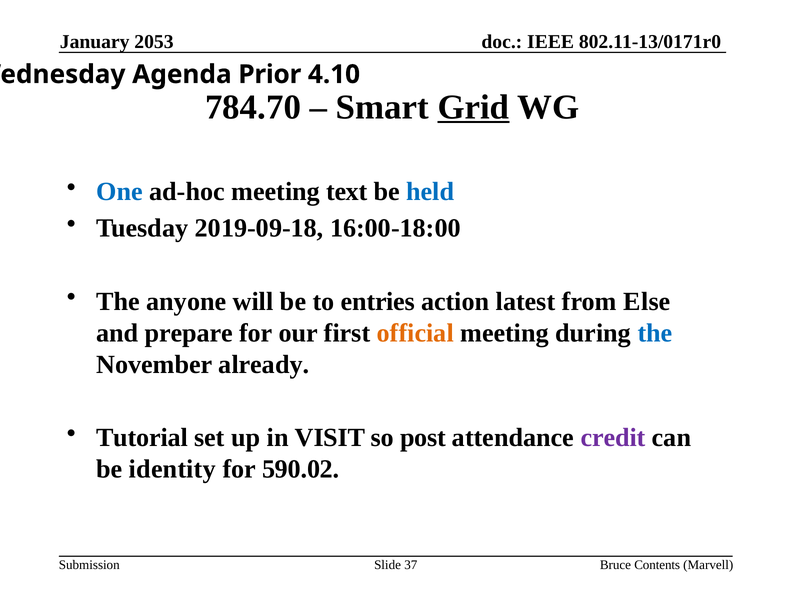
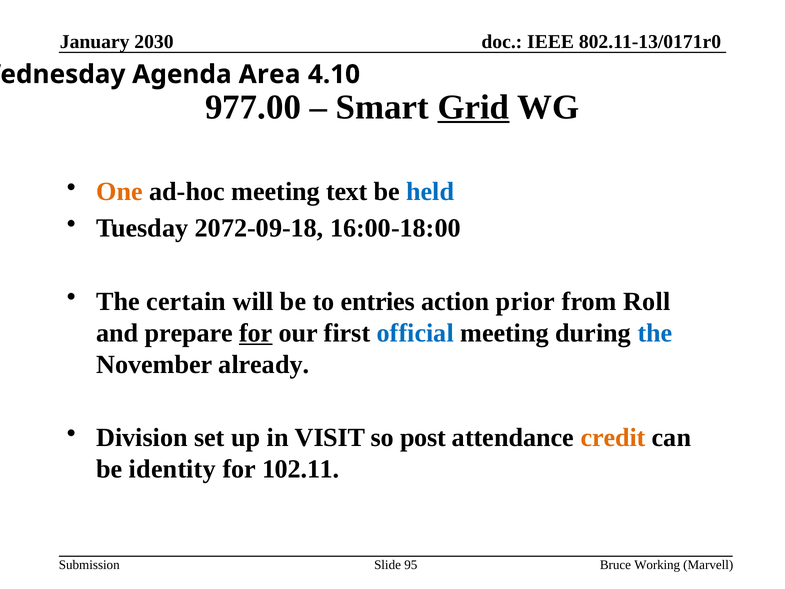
2053: 2053 -> 2030
Prior: Prior -> Area
784.70: 784.70 -> 977.00
One colour: blue -> orange
2019-09-18: 2019-09-18 -> 2072-09-18
anyone: anyone -> certain
latest: latest -> prior
Else: Else -> Roll
for at (256, 333) underline: none -> present
official colour: orange -> blue
Tutorial: Tutorial -> Division
credit colour: purple -> orange
590.02: 590.02 -> 102.11
37: 37 -> 95
Contents: Contents -> Working
